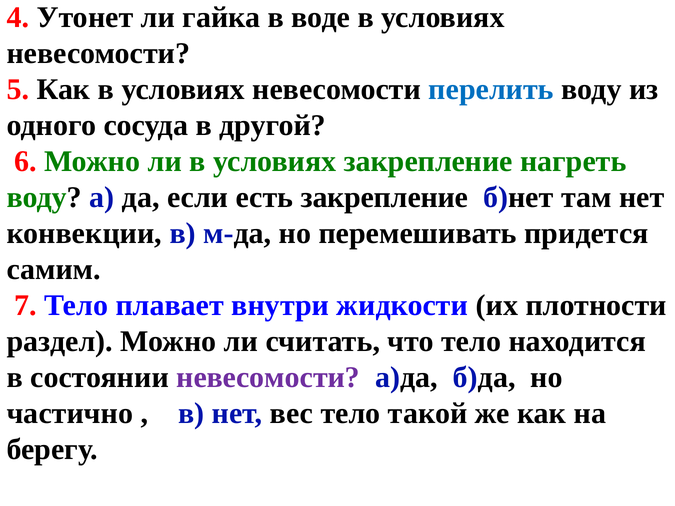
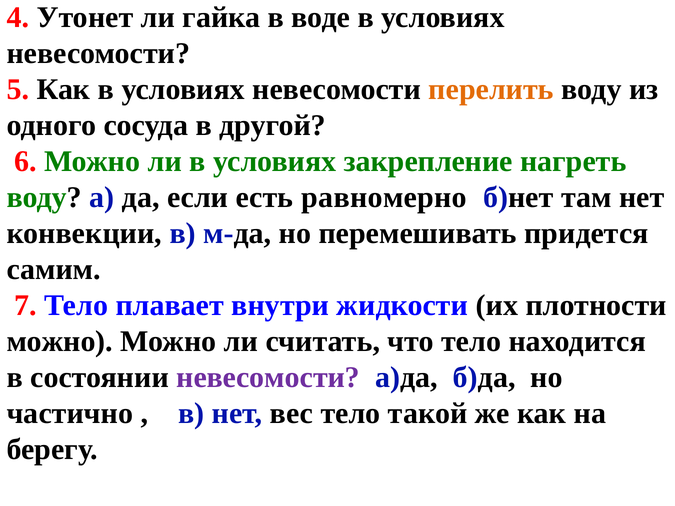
перелить colour: blue -> orange
есть закрепление: закрепление -> равномерно
раздел at (60, 342): раздел -> можно
